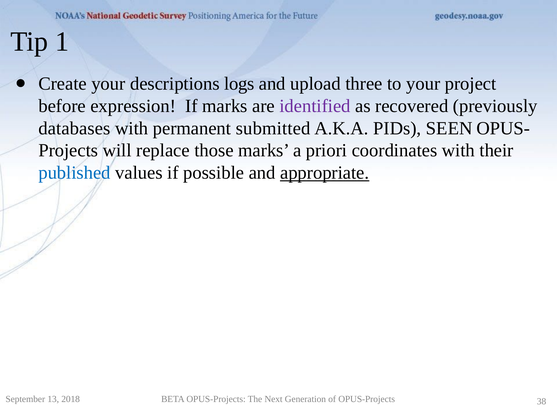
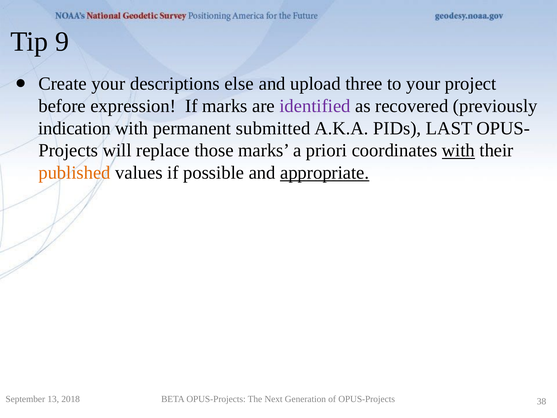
1: 1 -> 9
logs: logs -> else
databases: databases -> indication
SEEN: SEEN -> LAST
with at (458, 150) underline: none -> present
published colour: blue -> orange
